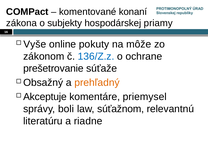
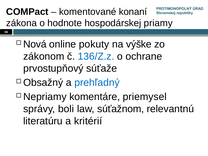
subjekty: subjekty -> hodnote
Vyše: Vyše -> Nová
môže: môže -> výške
prešetrovanie: prešetrovanie -> prvostupňový
prehľadný colour: orange -> blue
Akceptuje: Akceptuje -> Nepriamy
riadne: riadne -> kritérií
